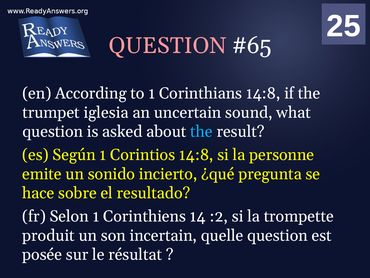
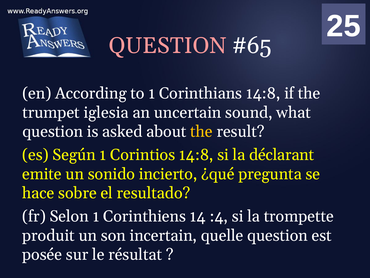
the at (201, 131) colour: light blue -> yellow
personne: personne -> déclarant
:2: :2 -> :4
